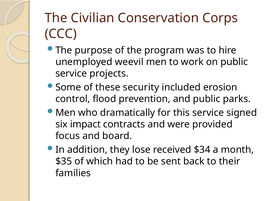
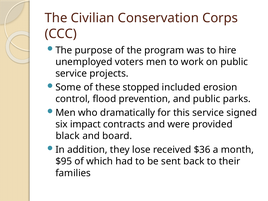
weevil: weevil -> voters
security: security -> stopped
focus: focus -> black
$34: $34 -> $36
$35: $35 -> $95
